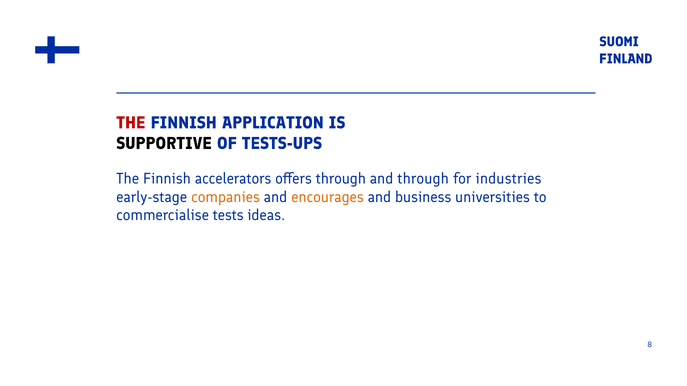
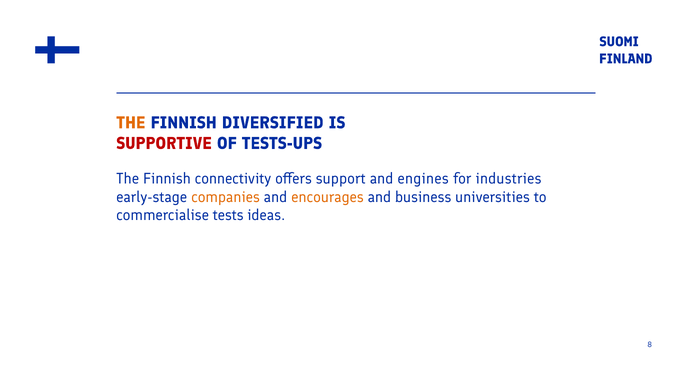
THE at (131, 123) colour: red -> orange
APPLICATION: APPLICATION -> DIVERSIFIED
SUPPORTIVE colour: black -> red
accelerators: accelerators -> connectivity
offers through: through -> support
and through: through -> engines
